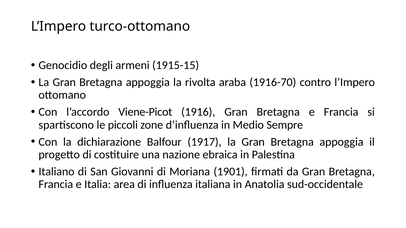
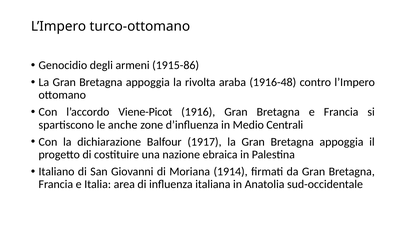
1915-15: 1915-15 -> 1915-86
1916-70: 1916-70 -> 1916-48
piccoli: piccoli -> anche
Sempre: Sempre -> Centrali
1901: 1901 -> 1914
